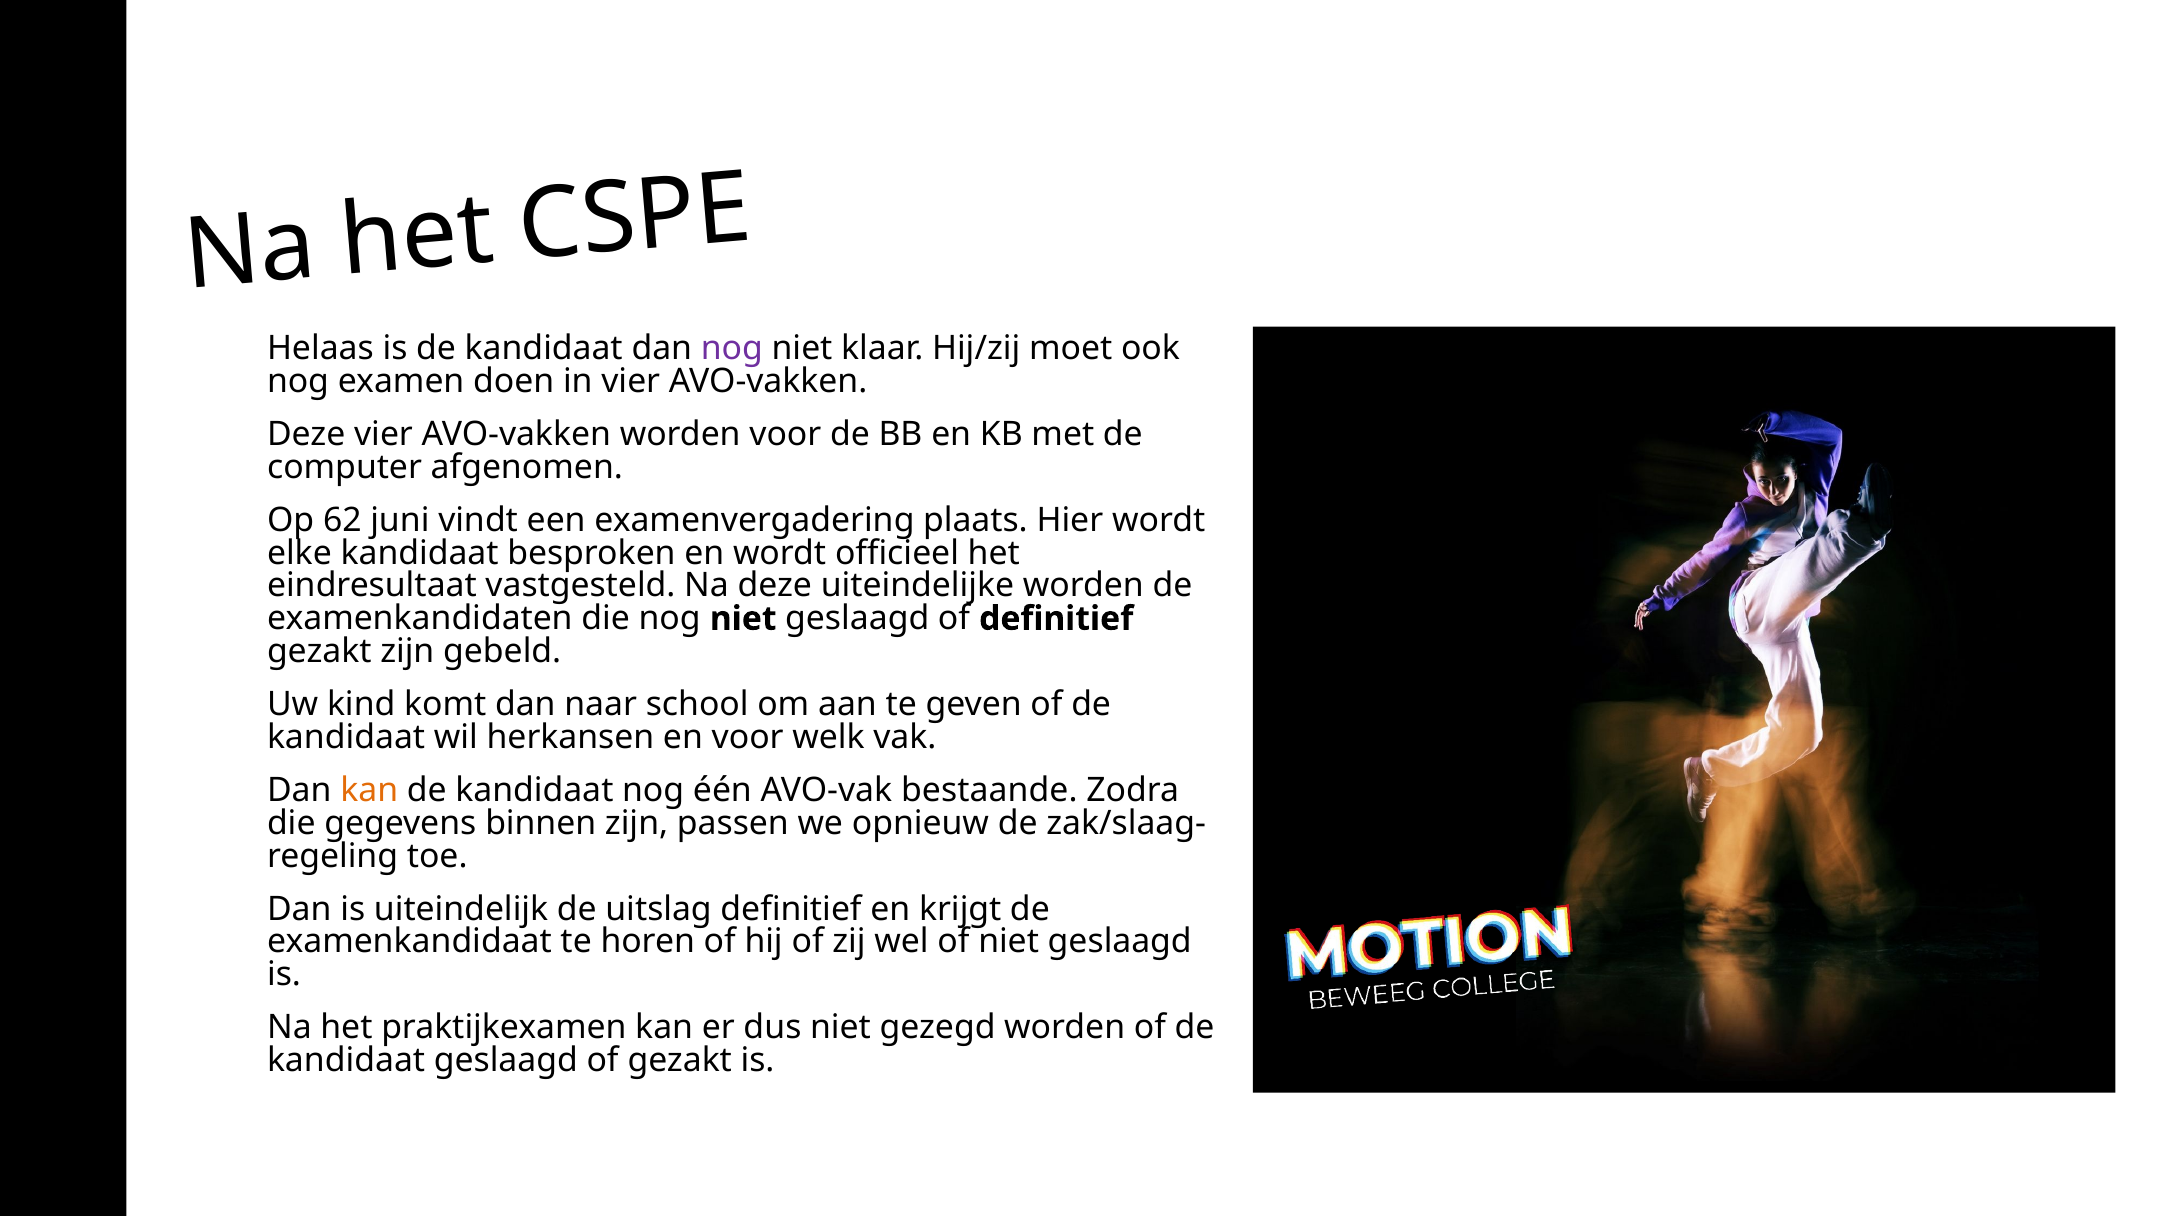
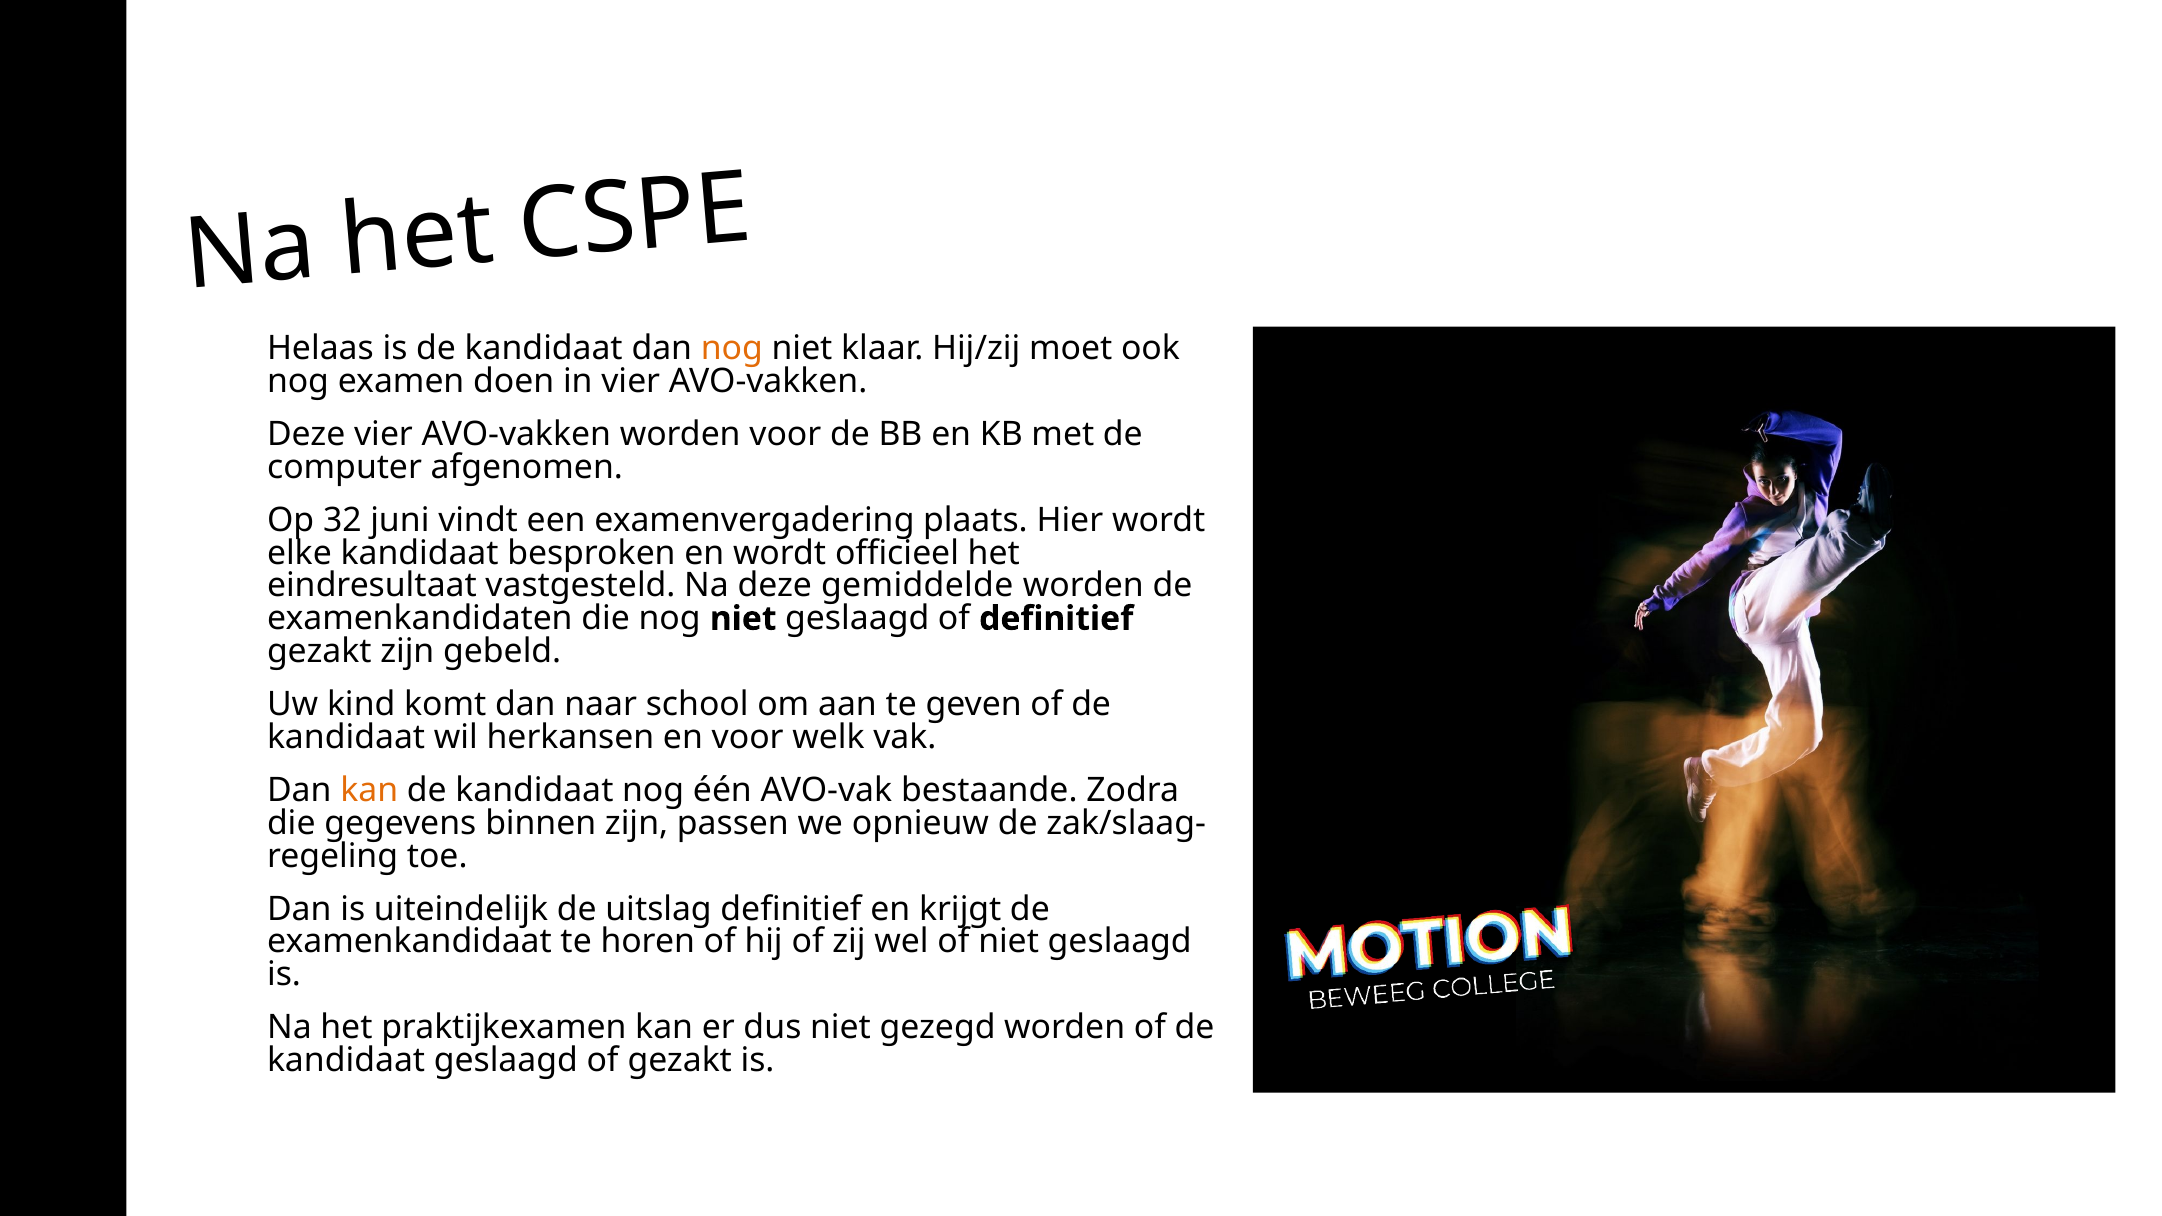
nog at (732, 349) colour: purple -> orange
62: 62 -> 32
uiteindelijke: uiteindelijke -> gemiddelde
